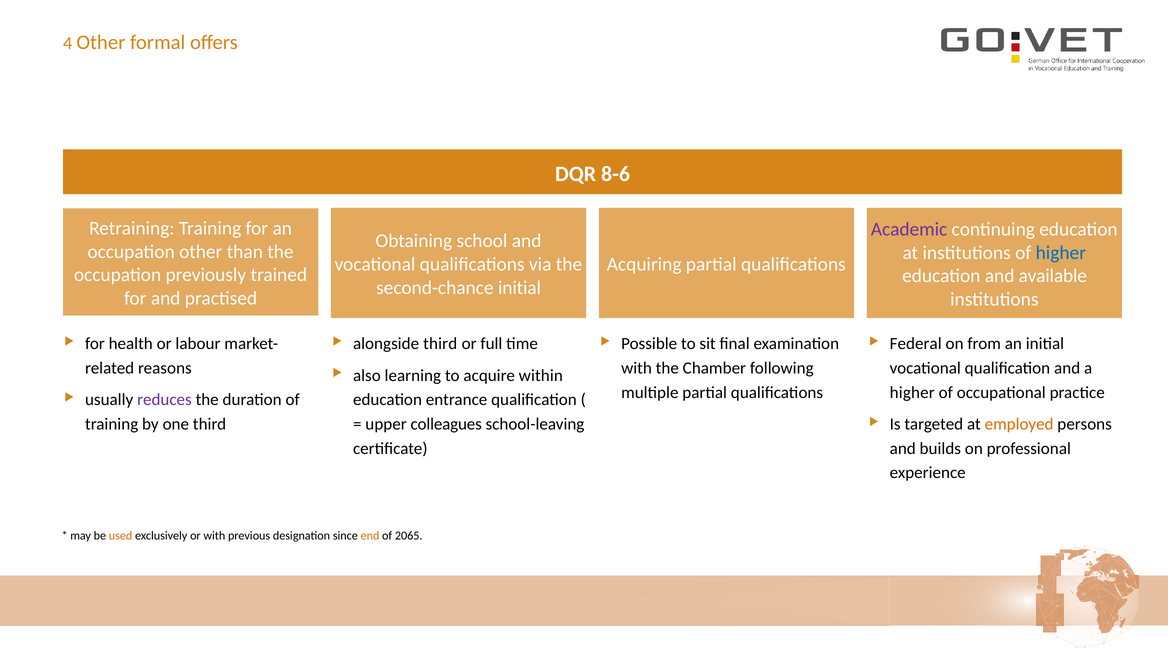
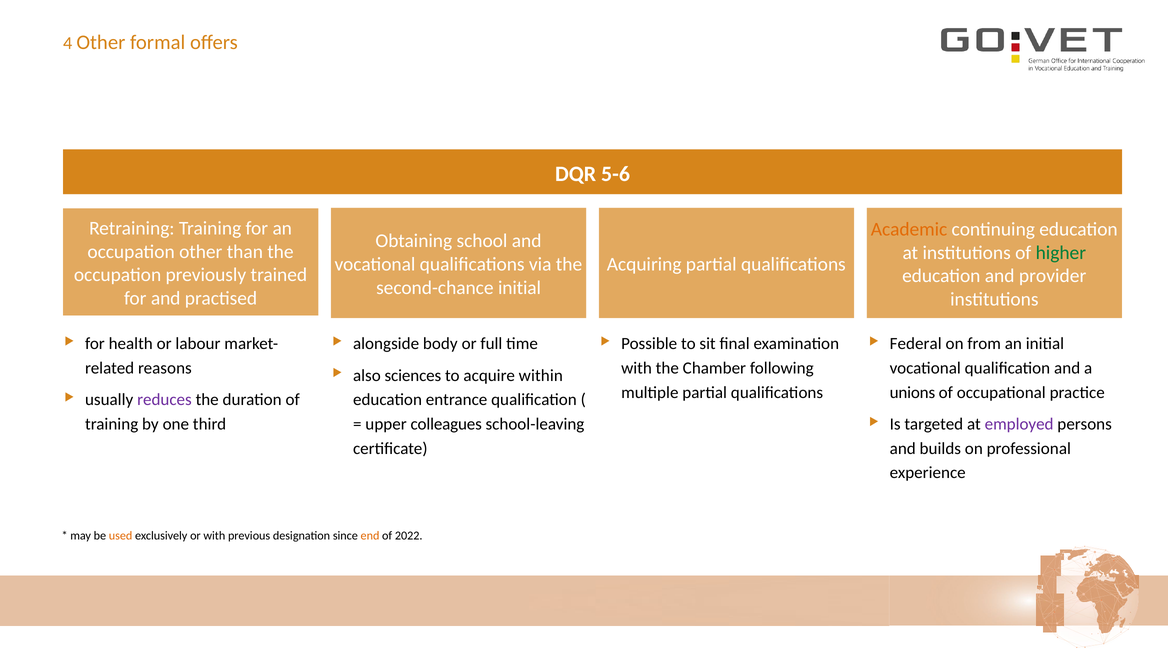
8-6: 8-6 -> 5-6
Academic colour: purple -> orange
higher at (1061, 253) colour: blue -> green
available: available -> provider
alongside third: third -> body
learning: learning -> sciences
higher at (912, 393): higher -> unions
employed colour: orange -> purple
2065: 2065 -> 2022
